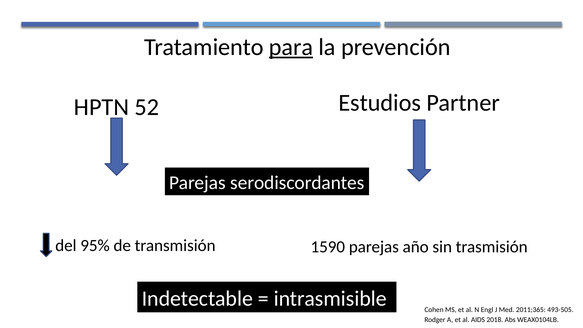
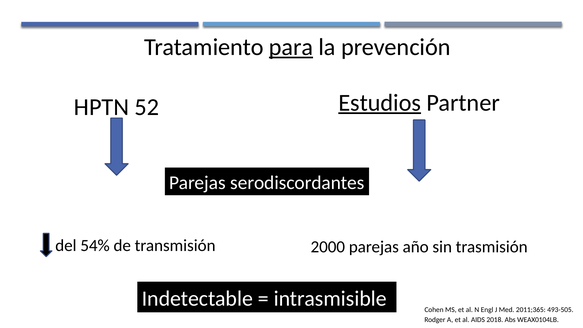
Estudios underline: none -> present
95%: 95% -> 54%
1590: 1590 -> 2000
